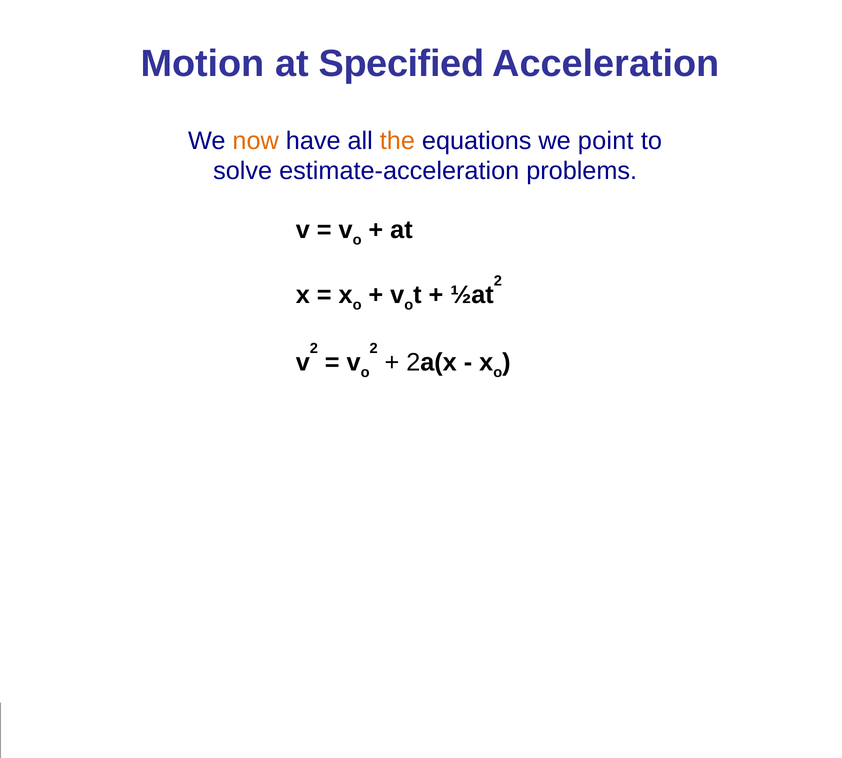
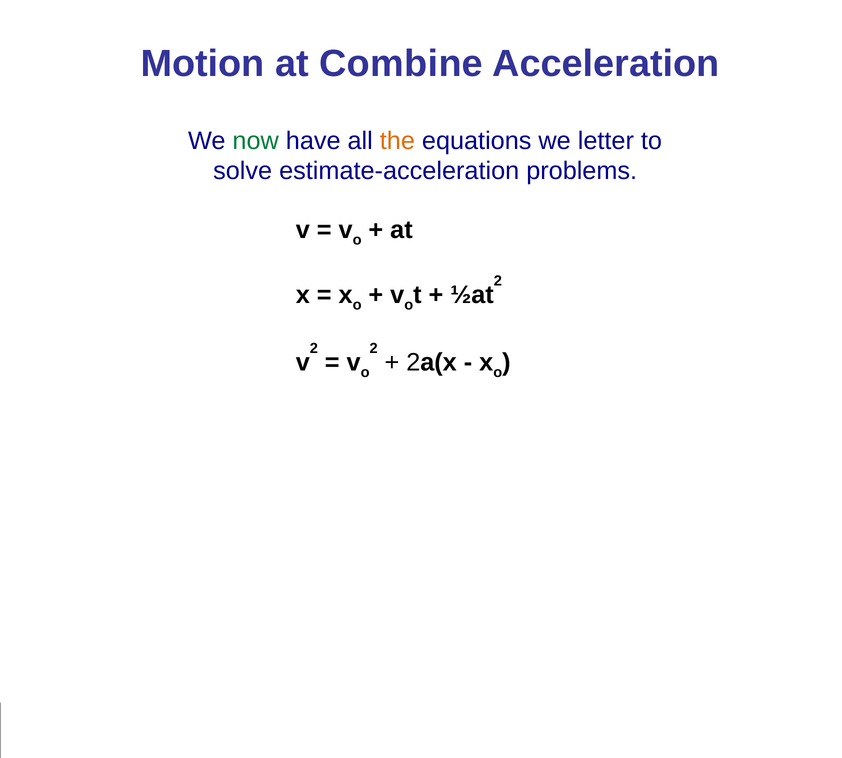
Specified: Specified -> Combine
now colour: orange -> green
point: point -> letter
